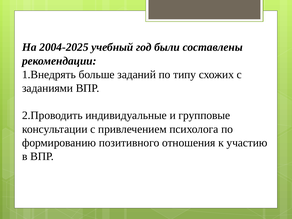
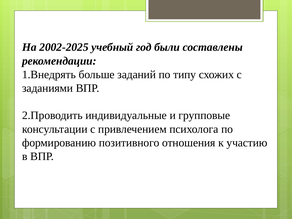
2004-2025: 2004-2025 -> 2002-2025
